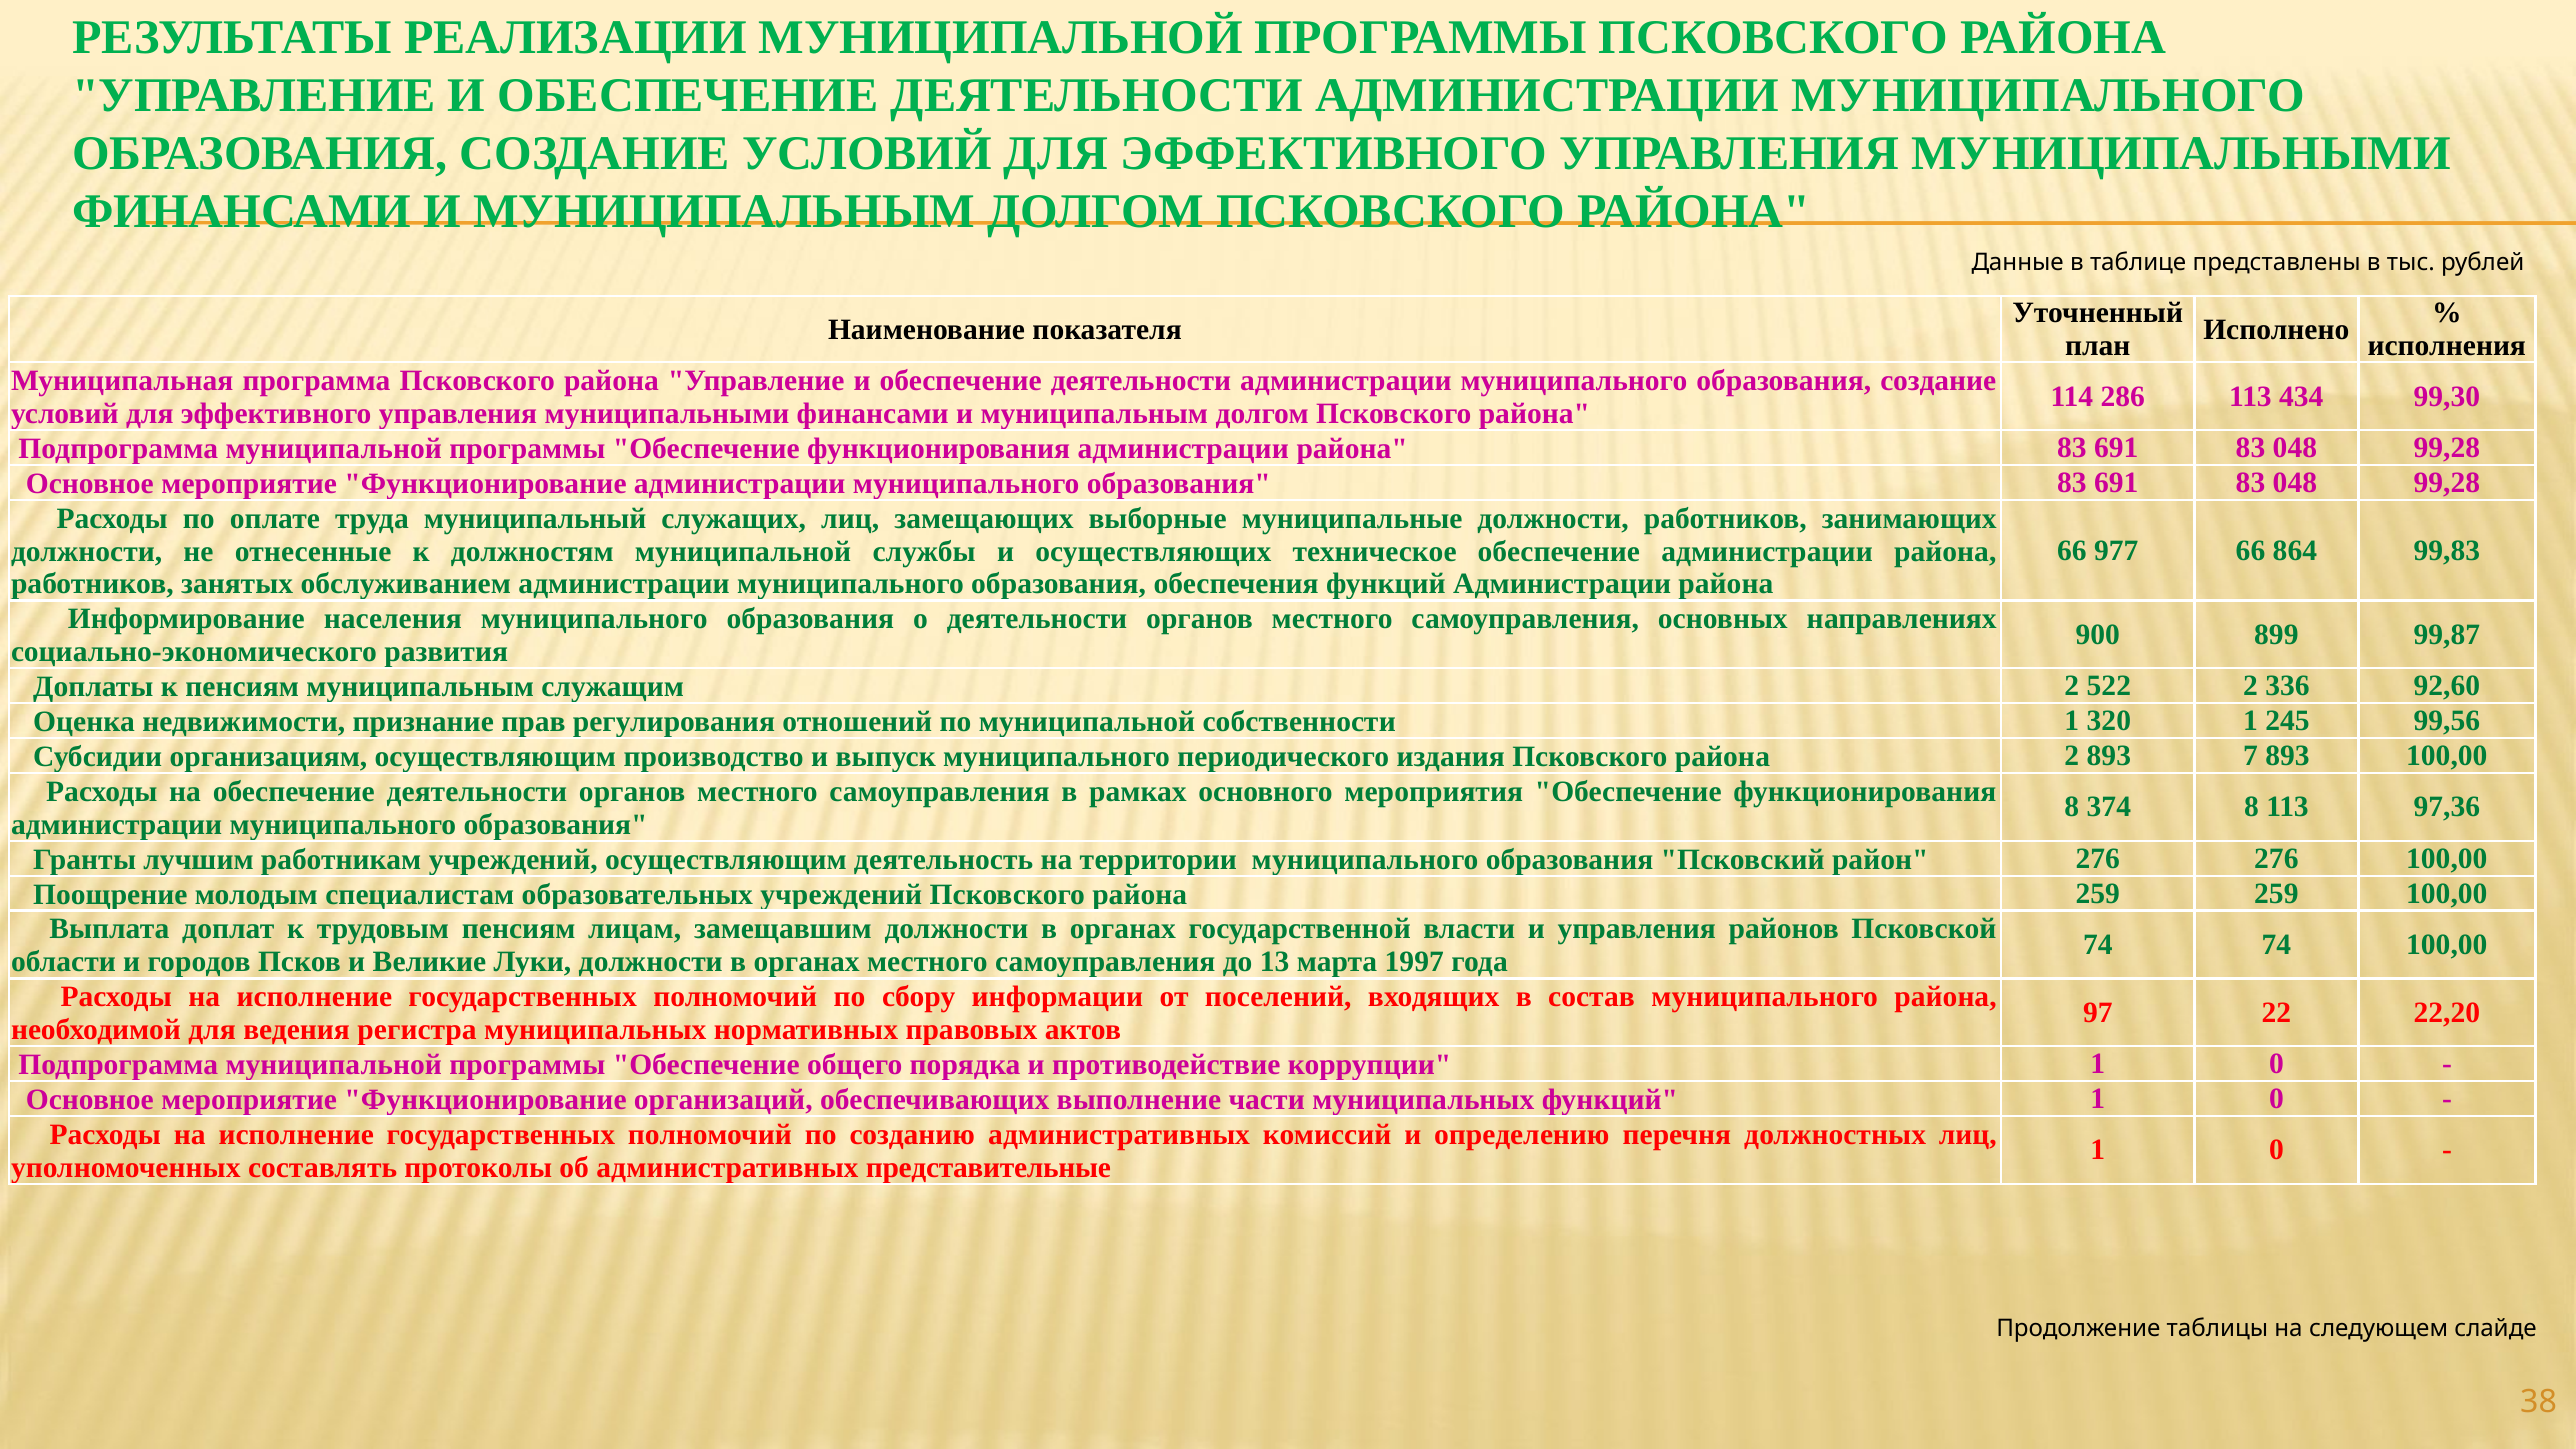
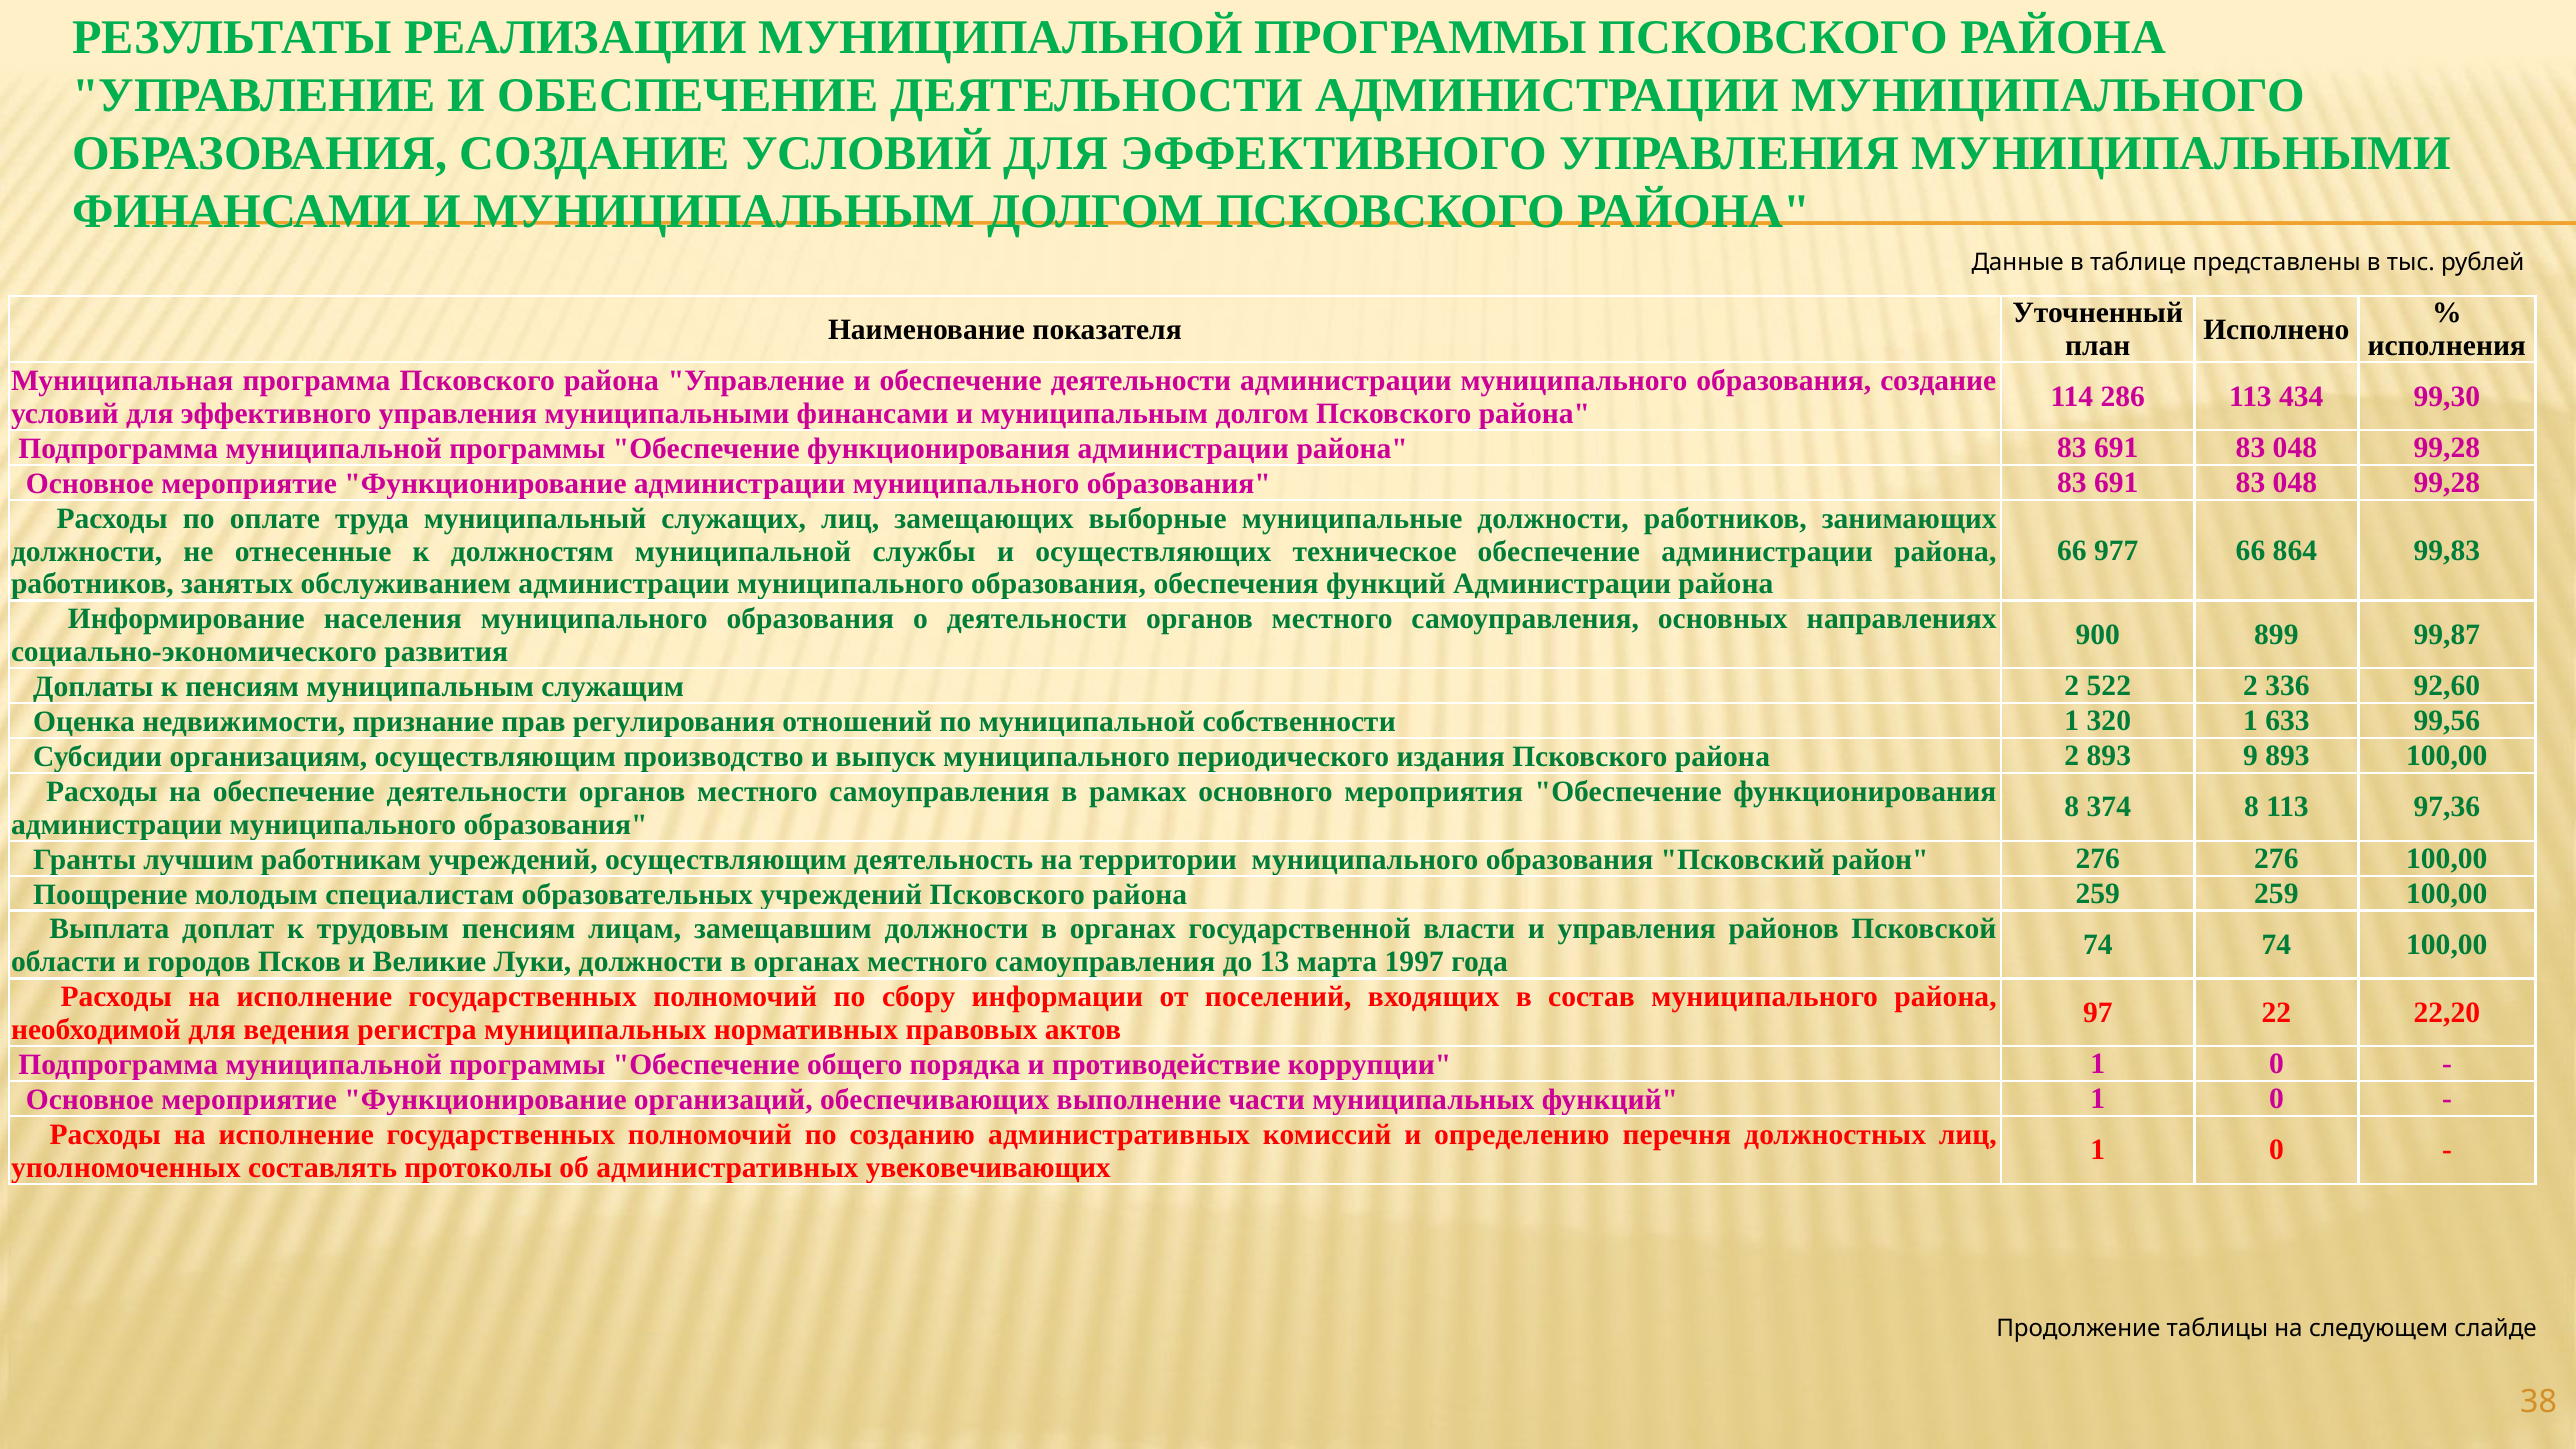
245: 245 -> 633
7: 7 -> 9
представительные: представительные -> увековечивающих
